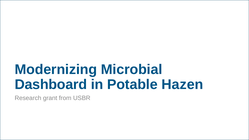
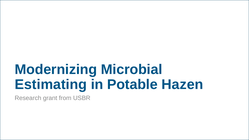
Dashboard: Dashboard -> Estimating
